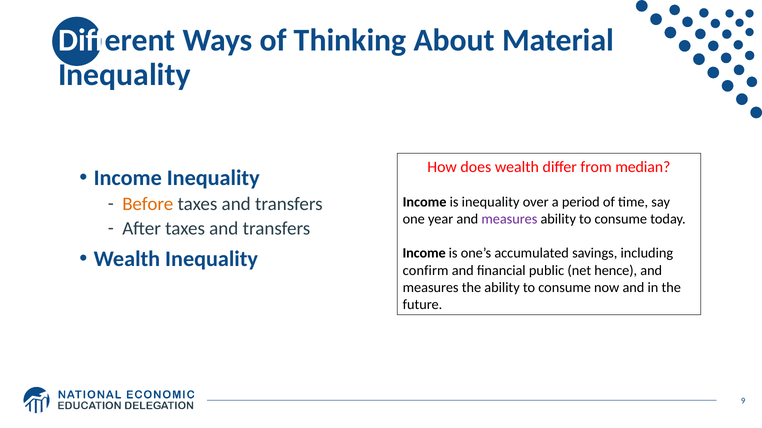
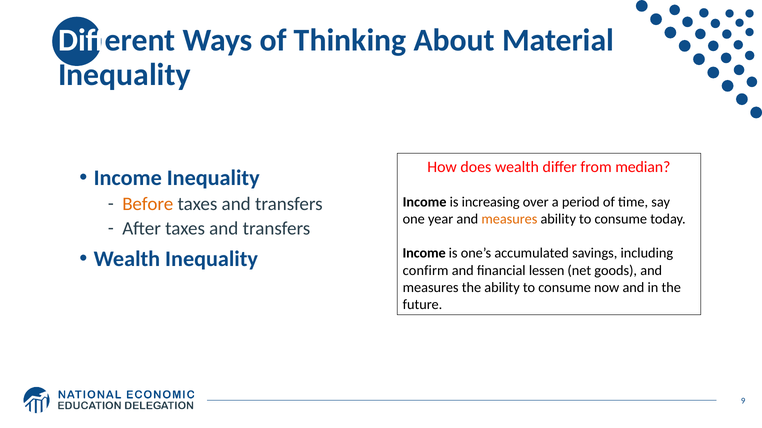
is inequality: inequality -> increasing
measures at (509, 219) colour: purple -> orange
public: public -> lessen
hence: hence -> goods
